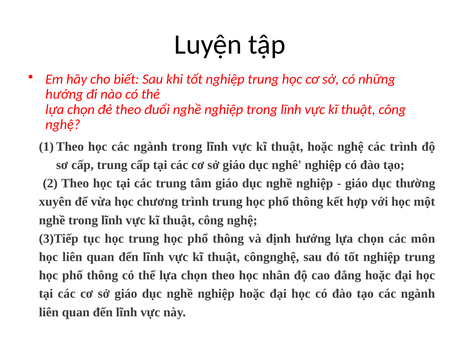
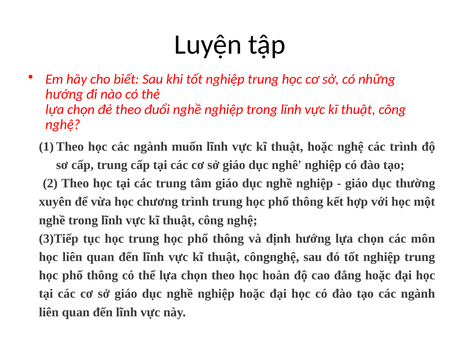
ngành trong: trong -> muốn
nhân: nhân -> hoàn
